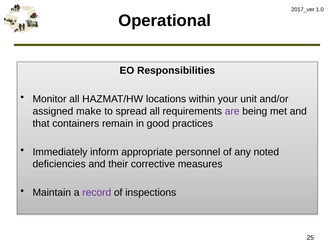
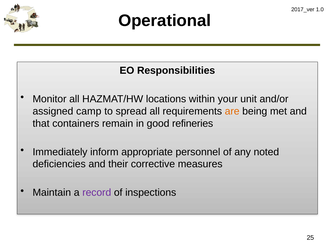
make: make -> camp
are colour: purple -> orange
practices: practices -> refineries
